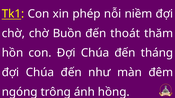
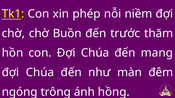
thoát: thoát -> trước
tháng: tháng -> mang
